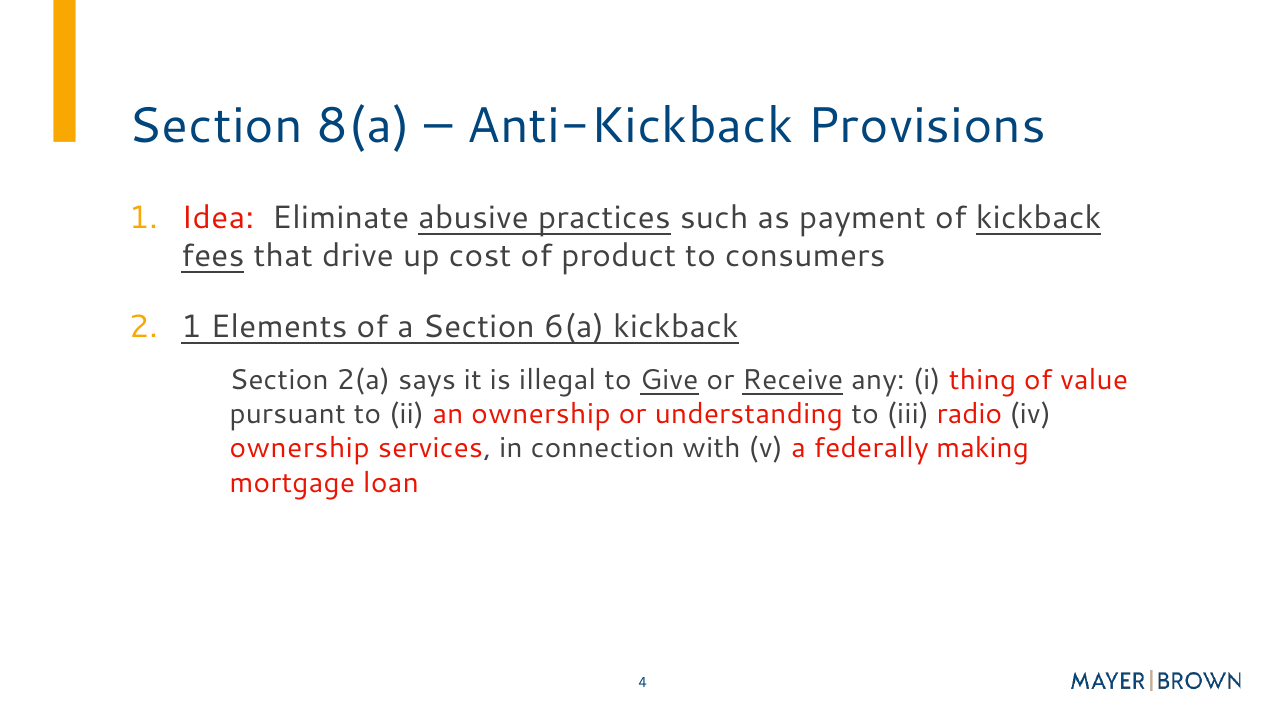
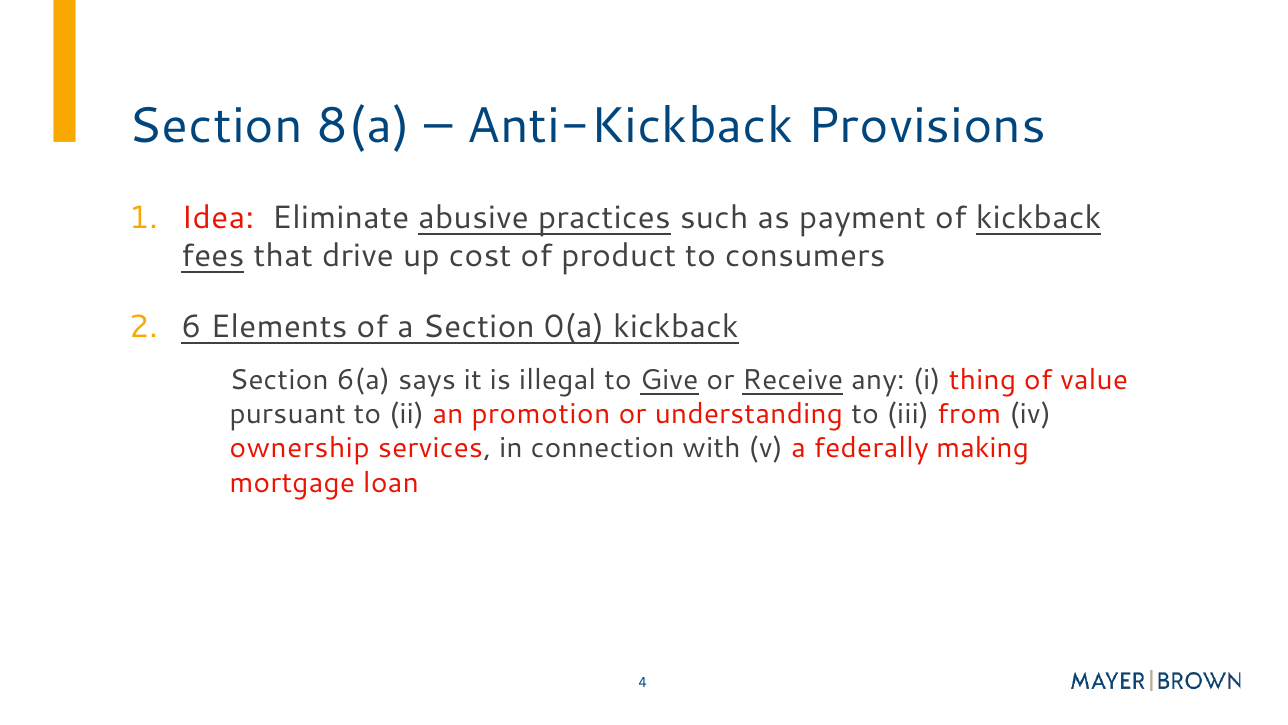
1 at (191, 327): 1 -> 6
6(a: 6(a -> 0(a
2(a: 2(a -> 6(a
an ownership: ownership -> promotion
radio: radio -> from
